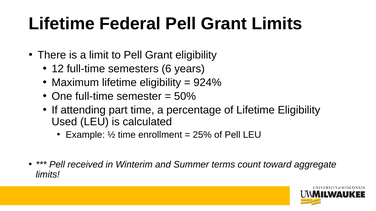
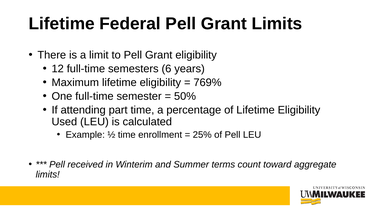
924%: 924% -> 769%
